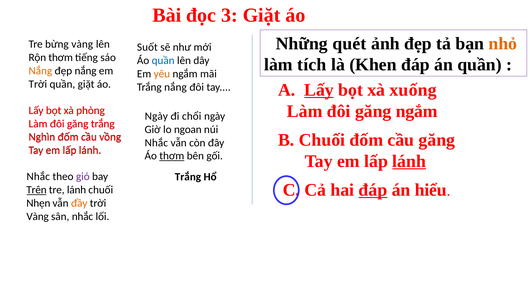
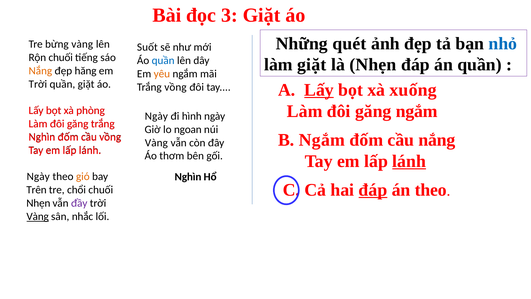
nhỏ colour: orange -> blue
Rộn thơm: thơm -> chuối
làm tích: tích -> giặt
là Khen: Khen -> Nhẹn
đẹp nắng: nắng -> hăng
Trắng nắng: nắng -> vồng
chổi: chổi -> hình
B Chuối: Chuối -> Ngắm
cầu găng: găng -> nắng
Nhắc at (156, 143): Nhắc -> Vàng
thơm at (172, 156) underline: present -> none
Nhắc at (38, 177): Nhắc -> Ngày
gió colour: purple -> orange
Trắng at (188, 177): Trắng -> Nghìn
án hiểu: hiểu -> theo
Trên underline: present -> none
tre lánh: lánh -> chổi
đầy colour: orange -> purple
Vàng at (38, 217) underline: none -> present
